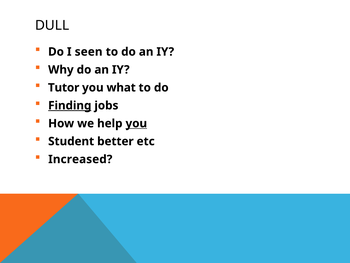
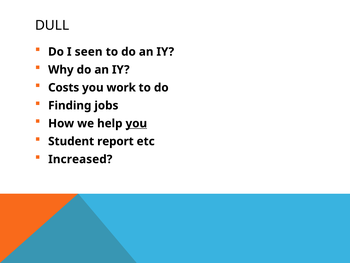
Tutor: Tutor -> Costs
what: what -> work
Finding underline: present -> none
better: better -> report
